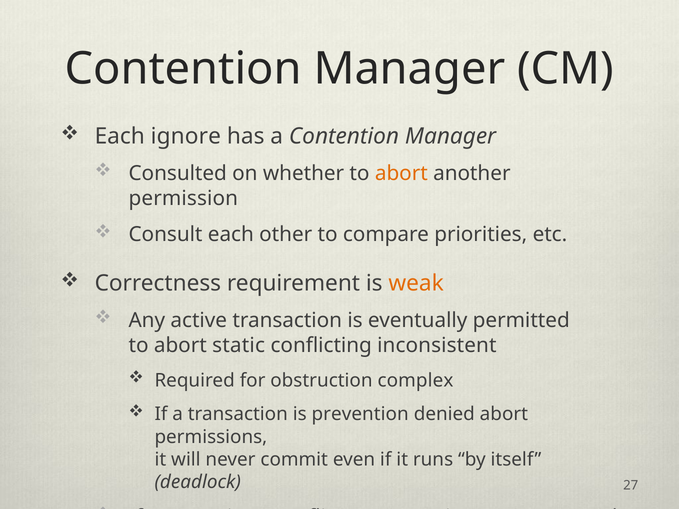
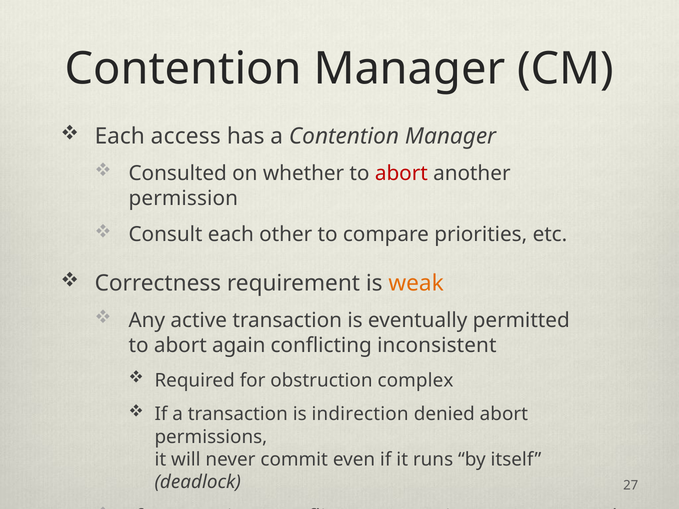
ignore: ignore -> access
abort at (401, 174) colour: orange -> red
static: static -> again
prevention: prevention -> indirection
